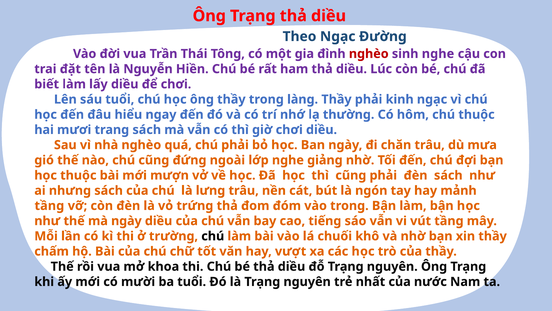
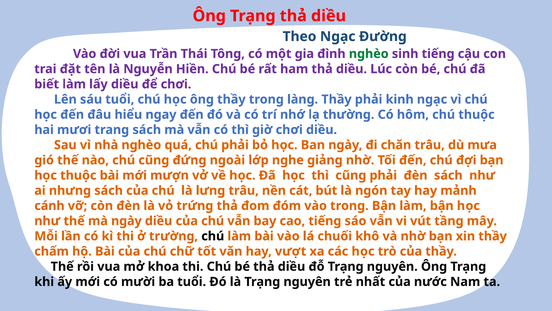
nghèo at (369, 54) colour: red -> green
sinh nghe: nghe -> tiếng
tầng at (49, 205): tầng -> cánh
